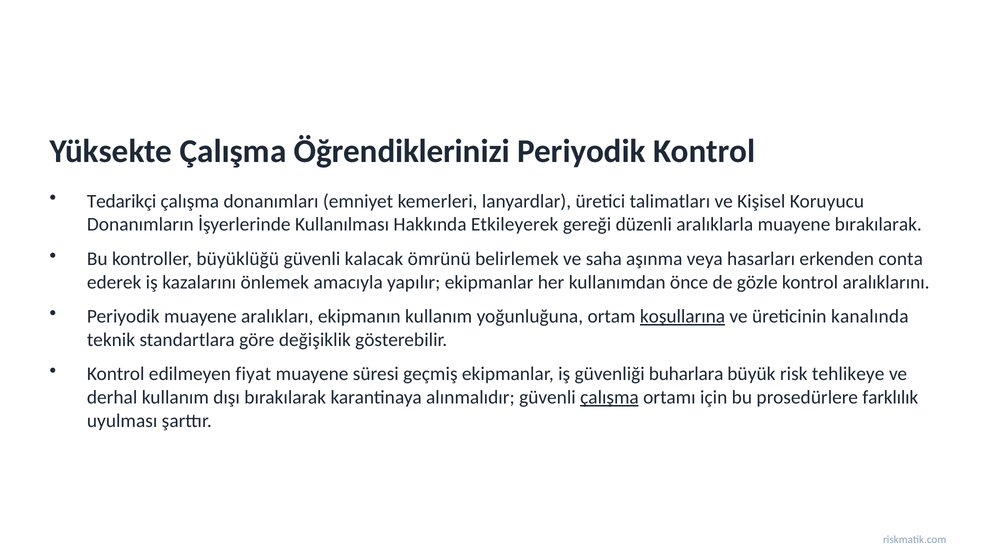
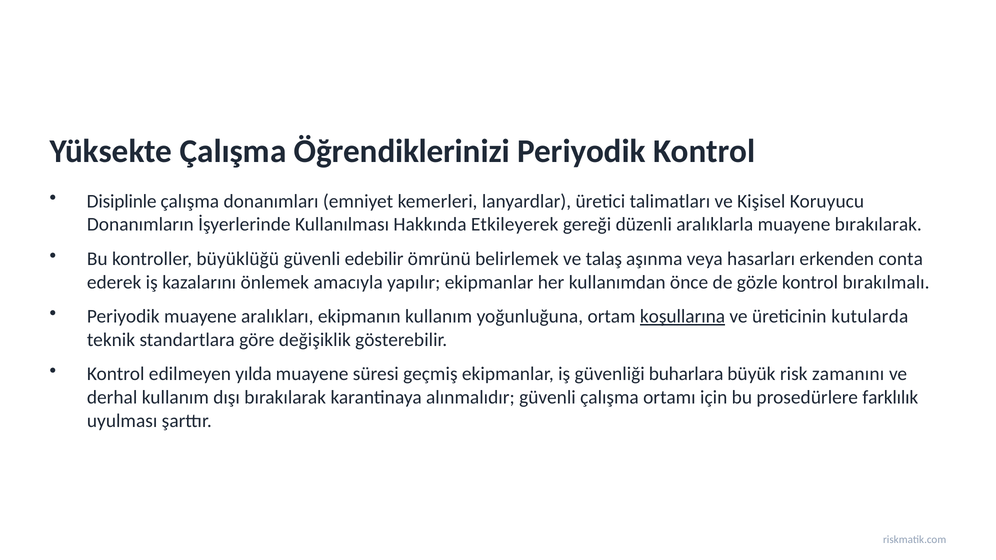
Tedarikçi: Tedarikçi -> Disiplinle
kalacak: kalacak -> edebilir
saha: saha -> talaş
aralıklarını: aralıklarını -> bırakılmalı
kanalında: kanalında -> kutularda
fiyat: fiyat -> yılda
tehlikeye: tehlikeye -> zamanını
çalışma at (609, 398) underline: present -> none
